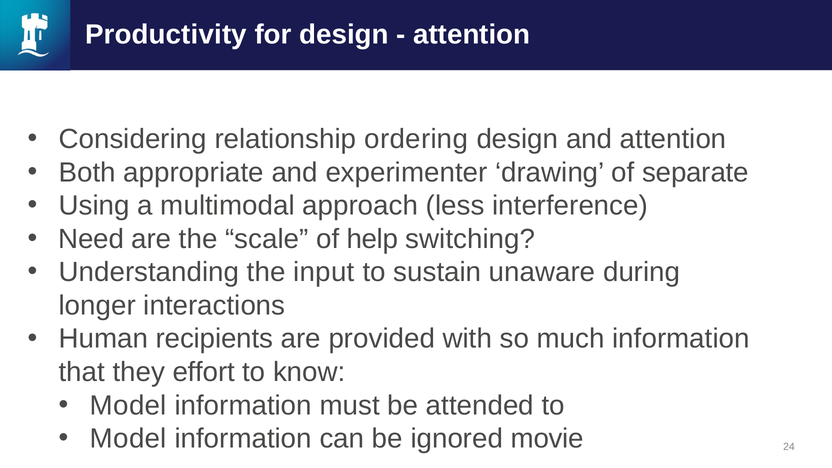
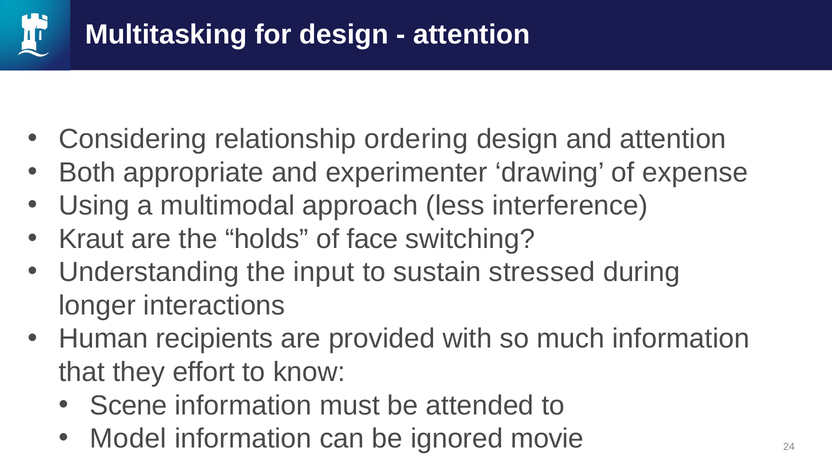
Productivity: Productivity -> Multitasking
separate: separate -> expense
Need: Need -> Kraut
scale: scale -> holds
help: help -> face
unaware: unaware -> stressed
Model at (128, 405): Model -> Scene
